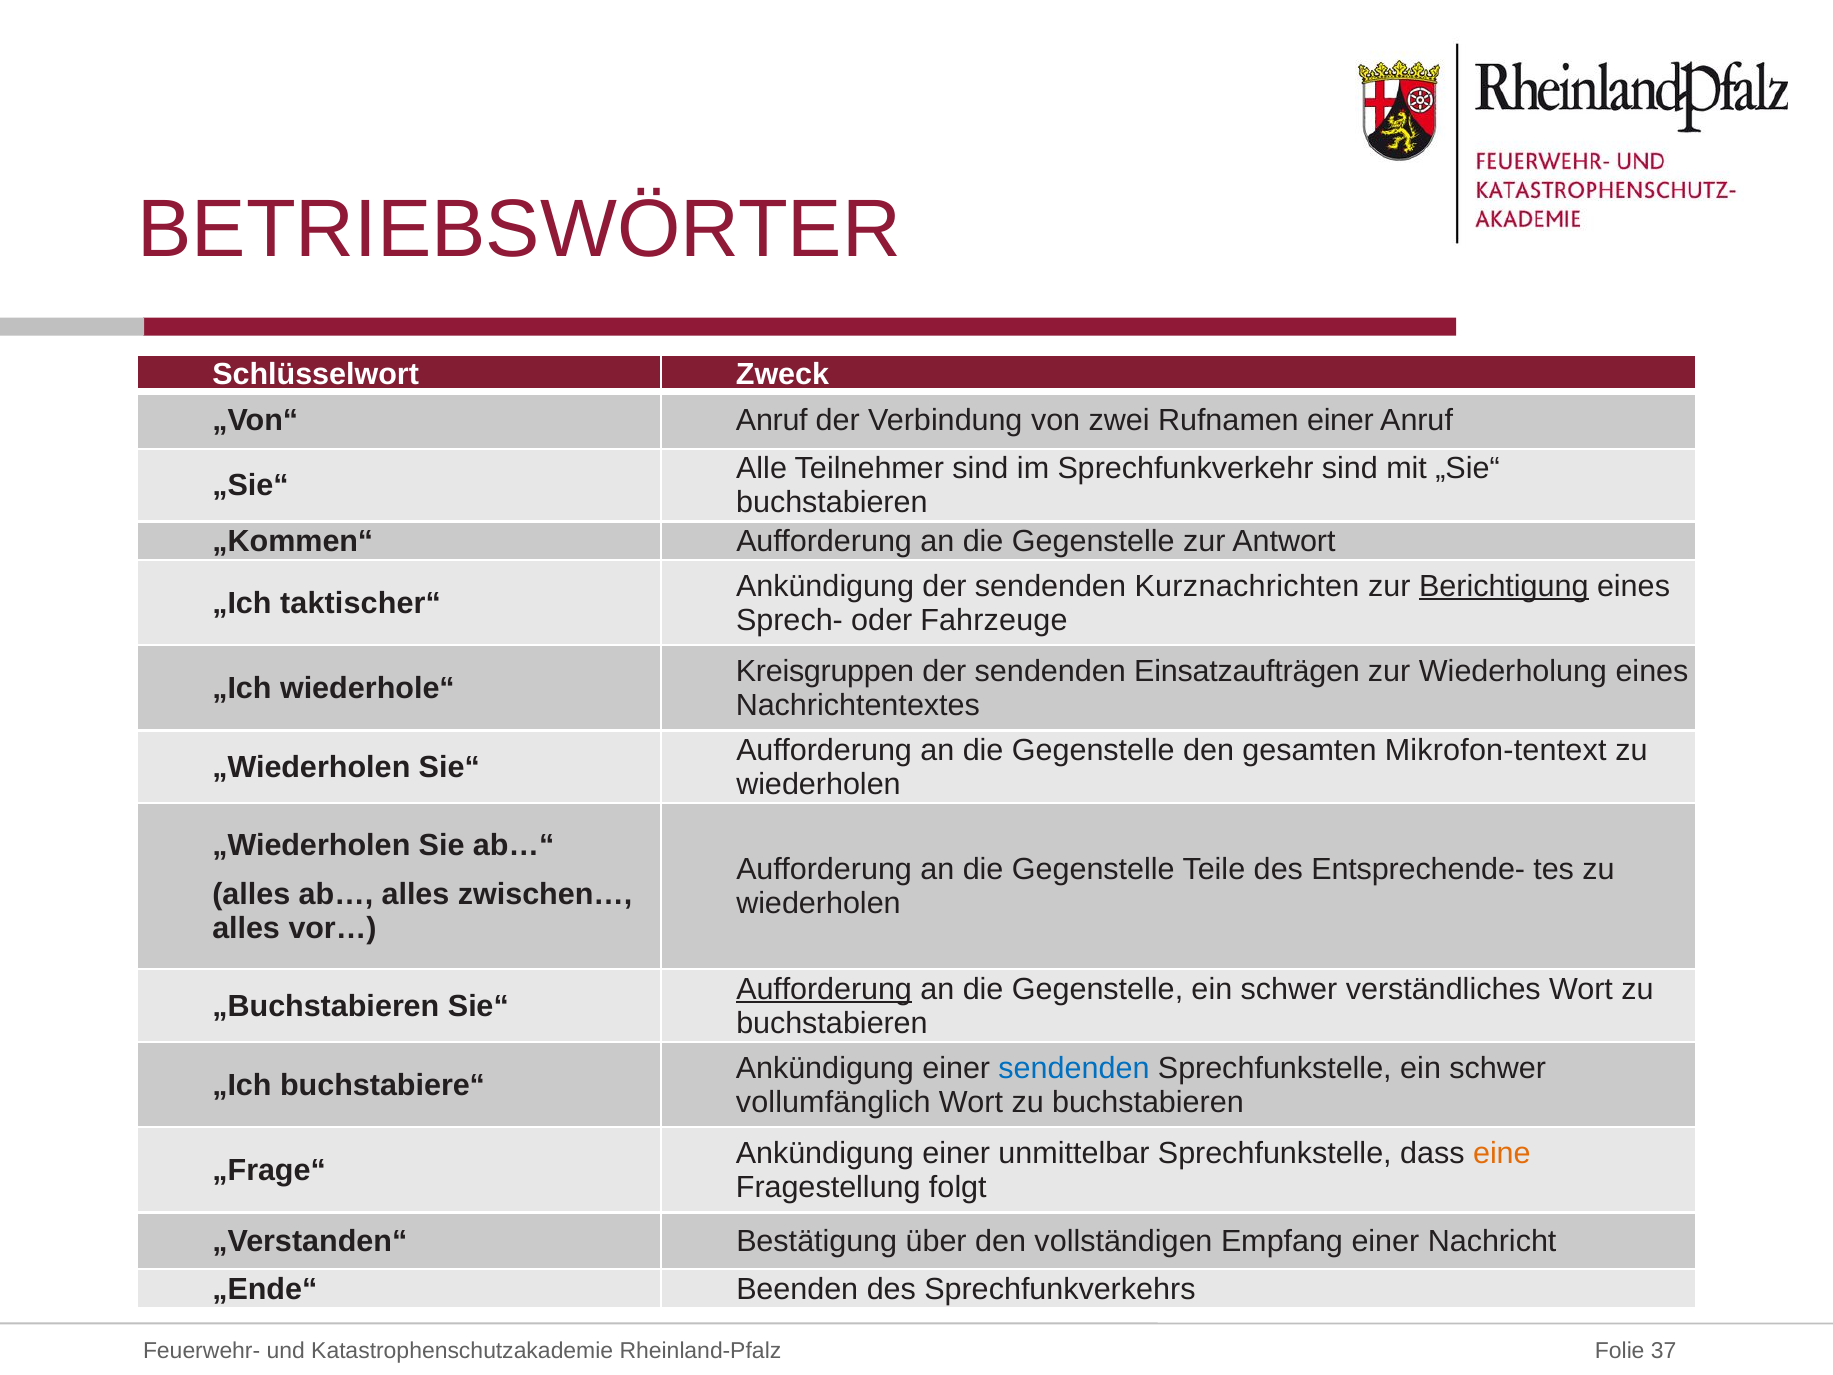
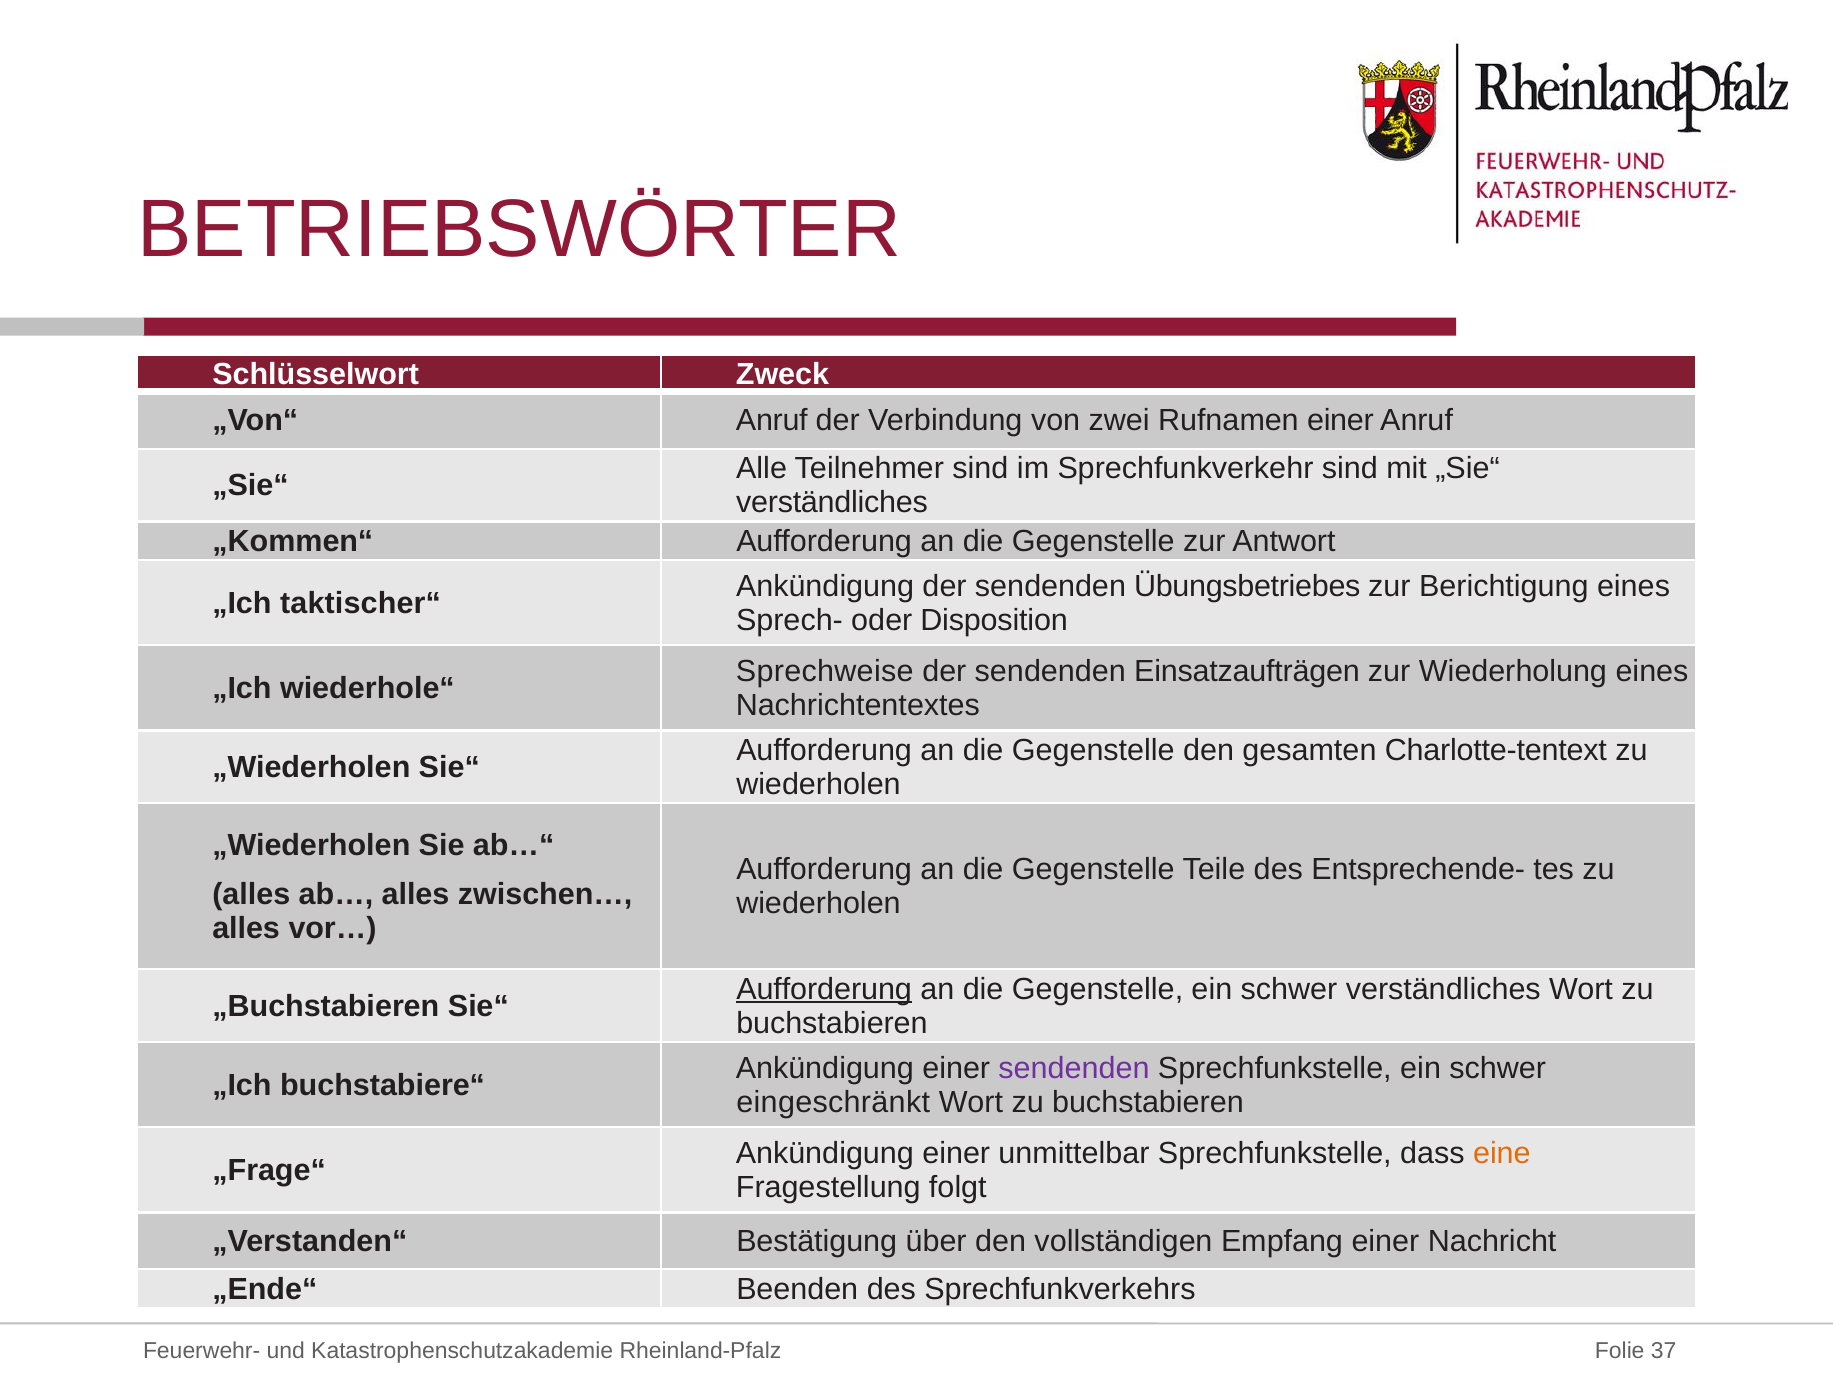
buchstabieren at (832, 503): buchstabieren -> verständliches
Kurznachrichten: Kurznachrichten -> Übungsbetriebes
Berichtigung underline: present -> none
Fahrzeuge: Fahrzeuge -> Disposition
Kreisgruppen: Kreisgruppen -> Sprechweise
Mikrofon-tentext: Mikrofon-tentext -> Charlotte-tentext
sendenden at (1074, 1068) colour: blue -> purple
vollumfänglich: vollumfänglich -> eingeschränkt
